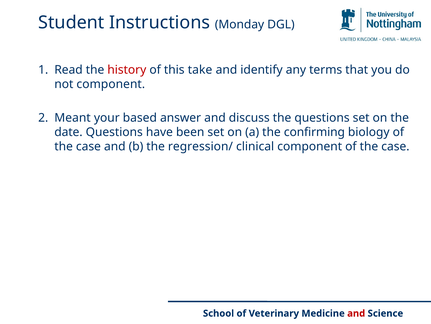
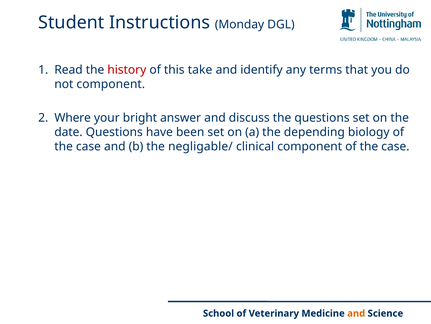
Meant: Meant -> Where
based: based -> bright
confirming: confirming -> depending
regression/: regression/ -> negligable/
and at (356, 313) colour: red -> orange
